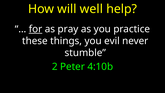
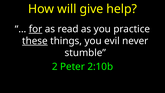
well: well -> give
pray: pray -> read
these underline: none -> present
4:10b: 4:10b -> 2:10b
